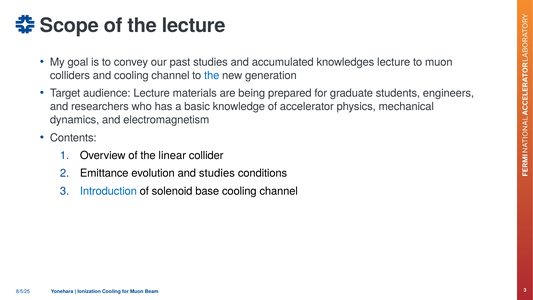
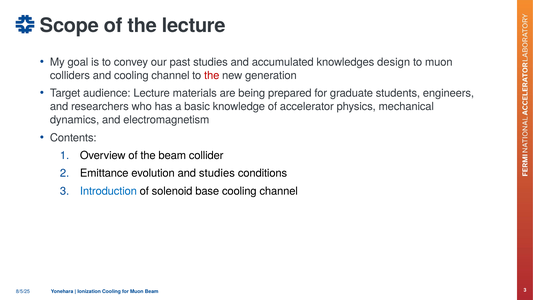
knowledges lecture: lecture -> design
the at (212, 75) colour: blue -> red
the linear: linear -> beam
